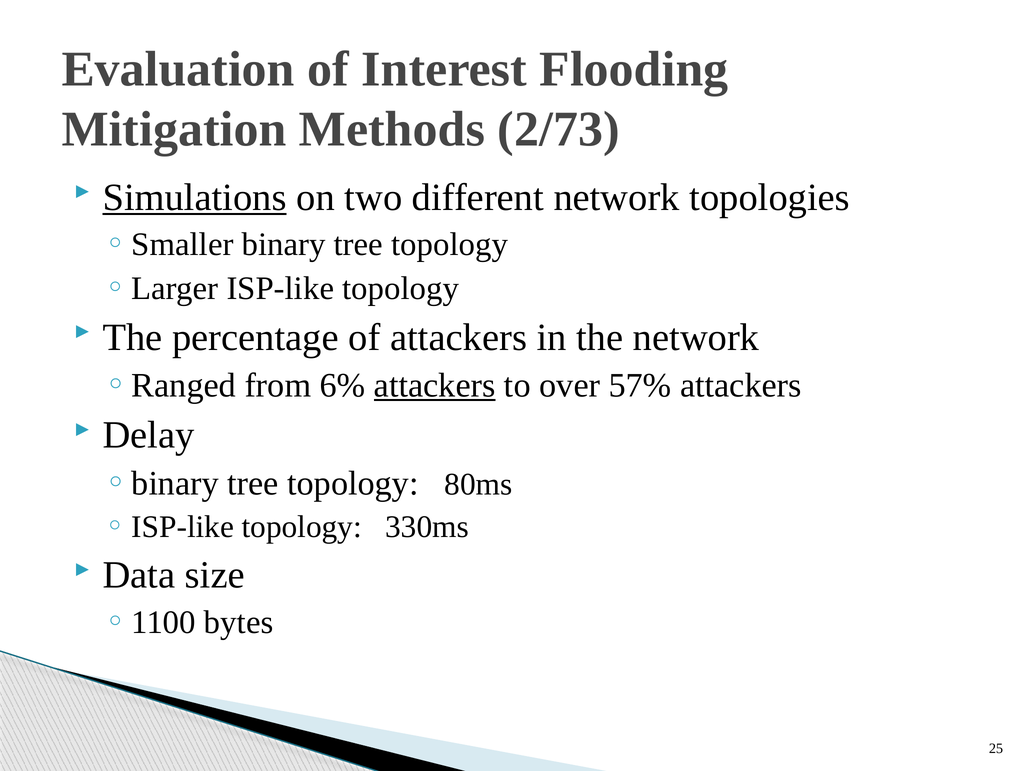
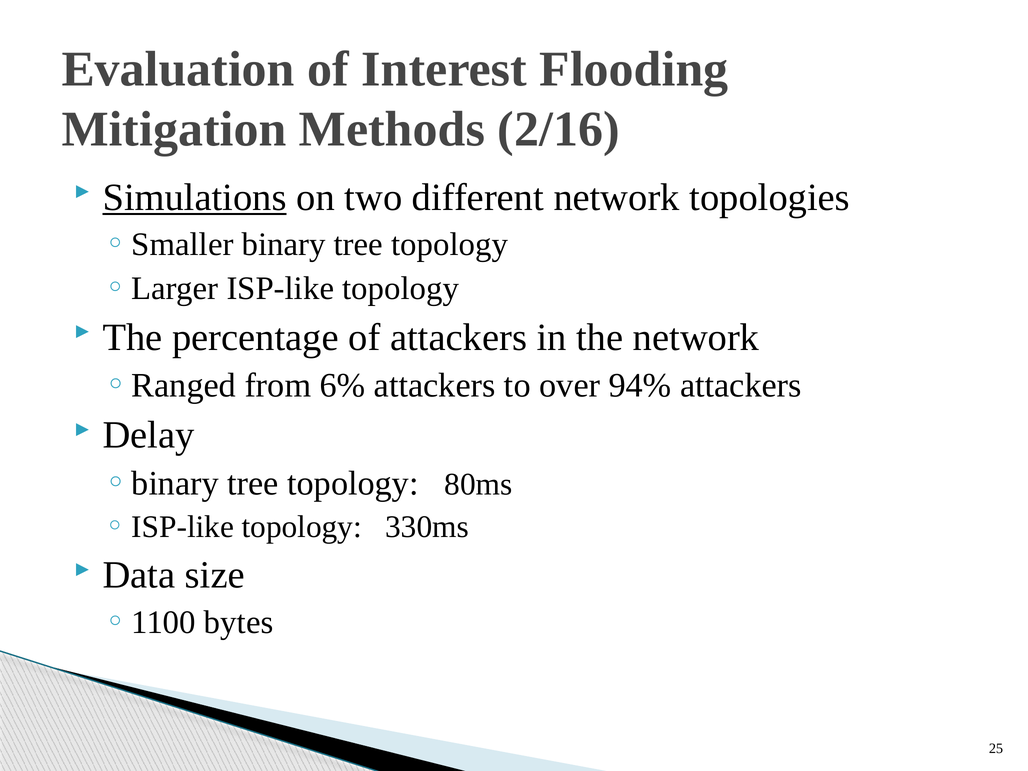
2/73: 2/73 -> 2/16
attackers at (435, 385) underline: present -> none
57%: 57% -> 94%
